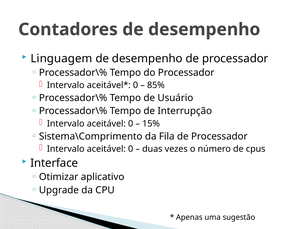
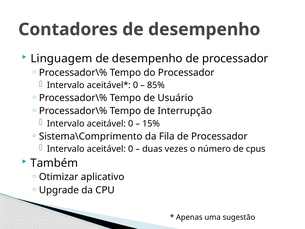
Interface: Interface -> Também
